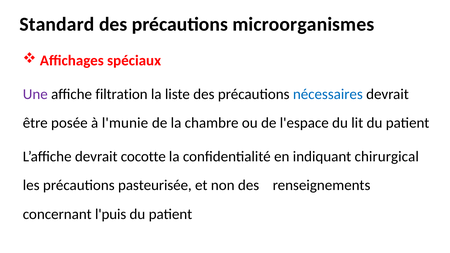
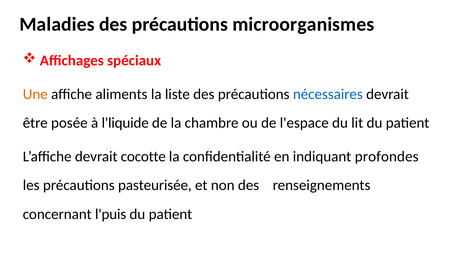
Standard: Standard -> Maladies
Une colour: purple -> orange
filtration: filtration -> aliments
l'munie: l'munie -> l'liquide
chirurgical: chirurgical -> profondes
